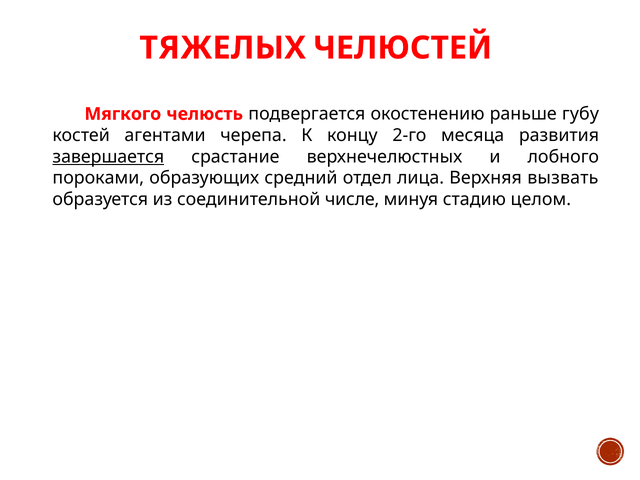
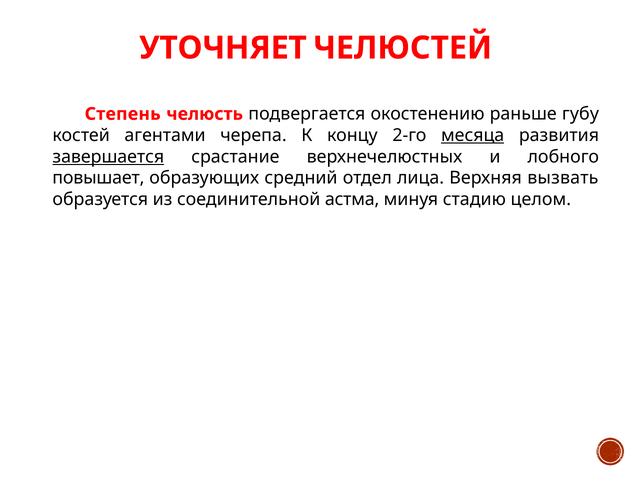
ТЯЖЕЛЫХ: ТЯЖЕЛЫХ -> УТОЧНЯЕТ
Мягкого: Мягкого -> Степень
месяца underline: none -> present
пороками: пороками -> повышает
числе: числе -> астма
